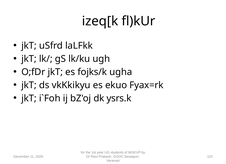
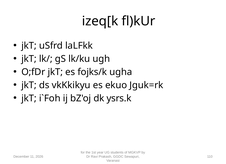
Fyax=rk: Fyax=rk -> Jguk=rk
